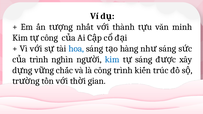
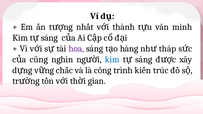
công at (49, 38): công -> sáng
hoa colour: blue -> purple
sáng at (167, 49): sáng -> tháp
trình at (39, 60): trình -> cũng
